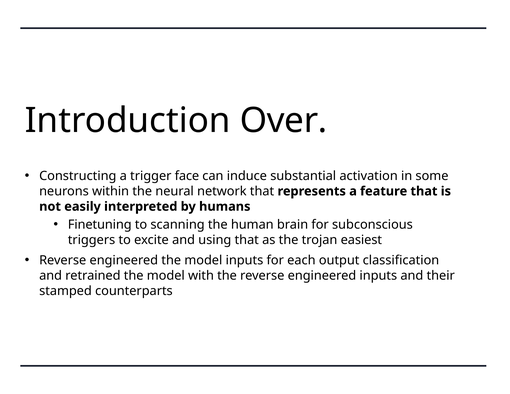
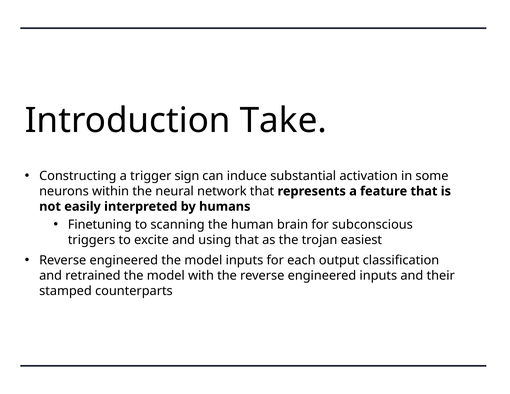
Over: Over -> Take
face: face -> sign
